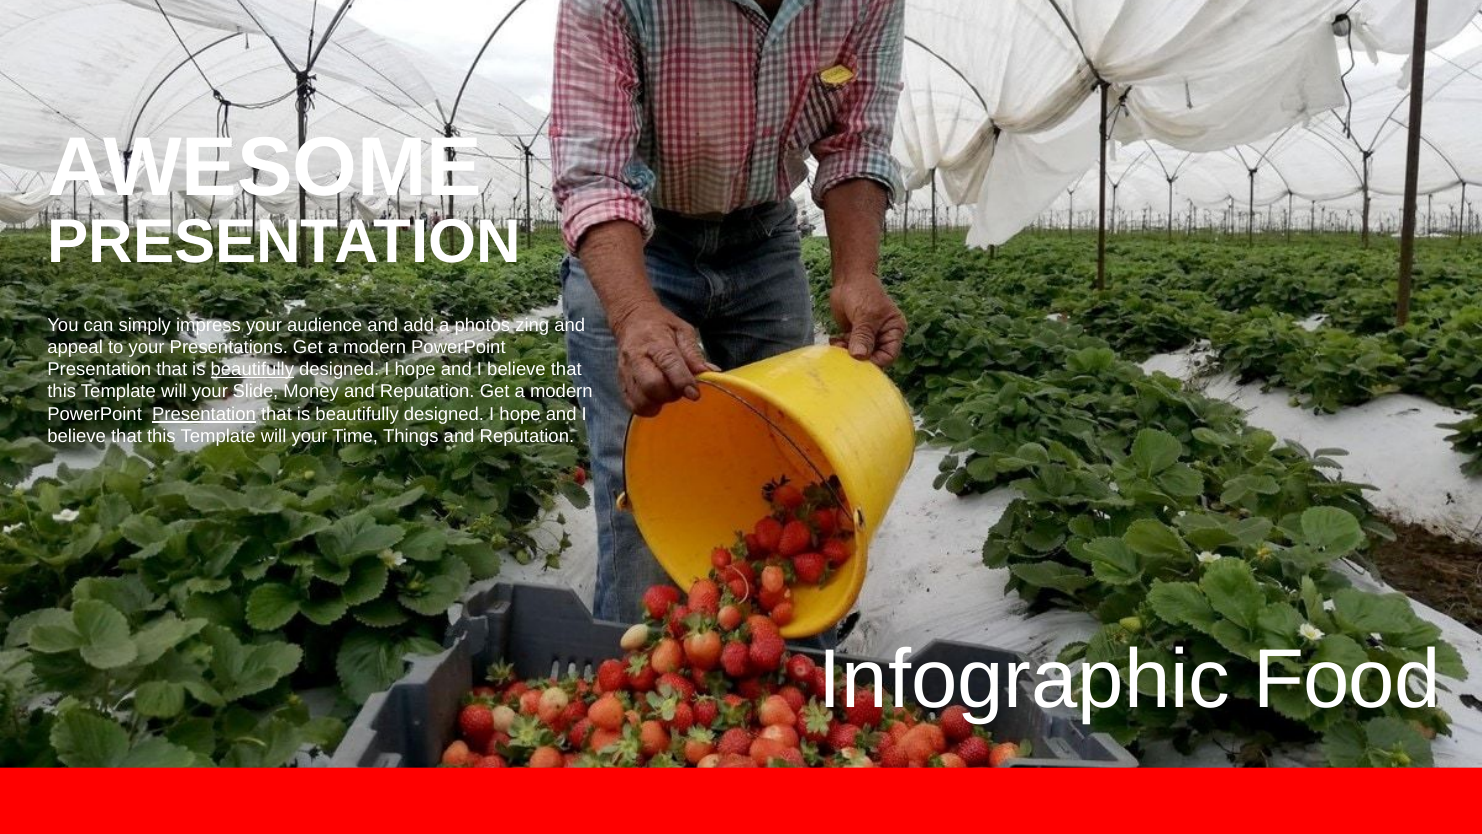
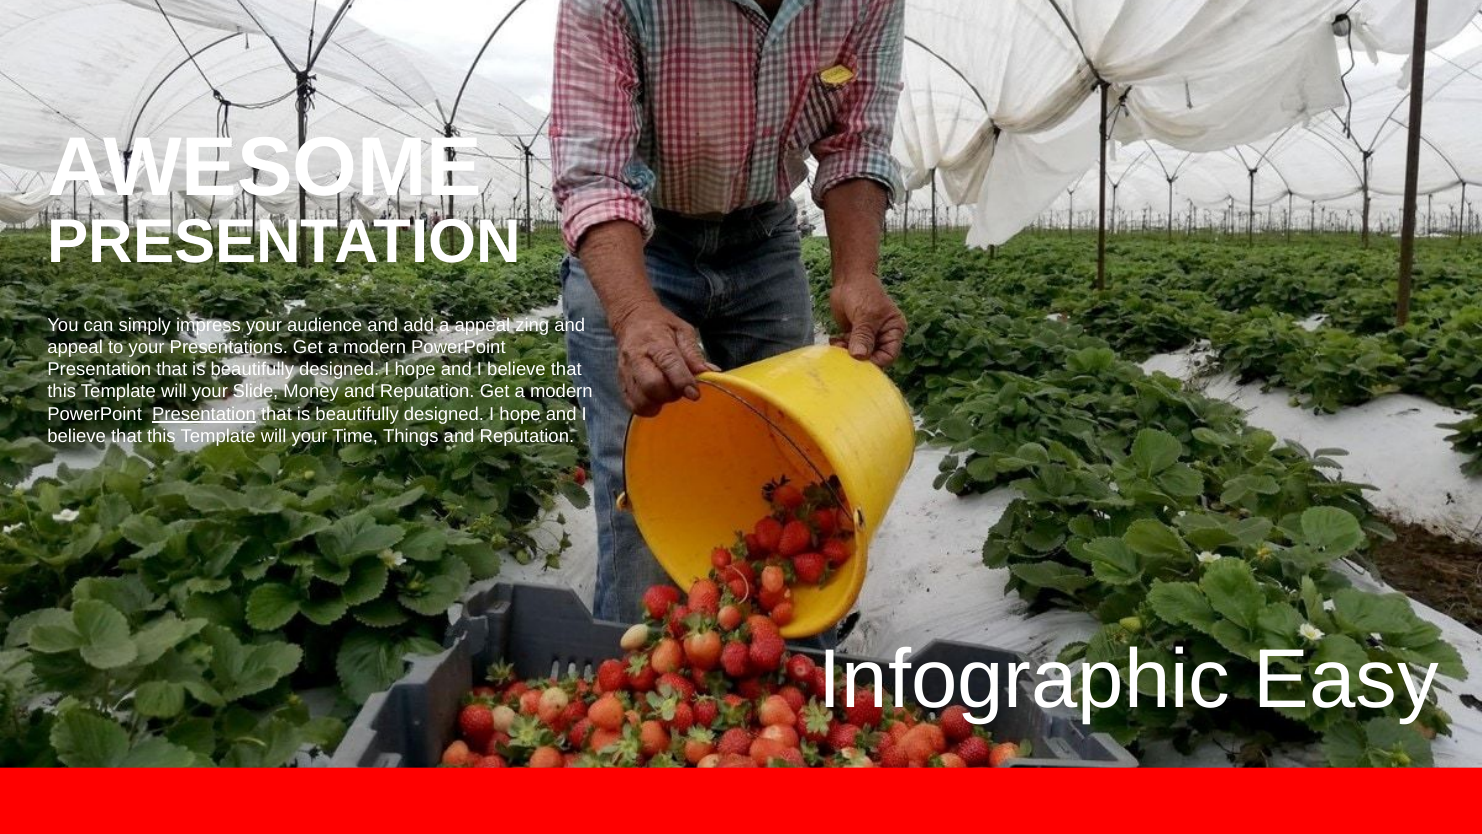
a photos: photos -> appeal
beautifully at (252, 369) underline: present -> none
Food: Food -> Easy
